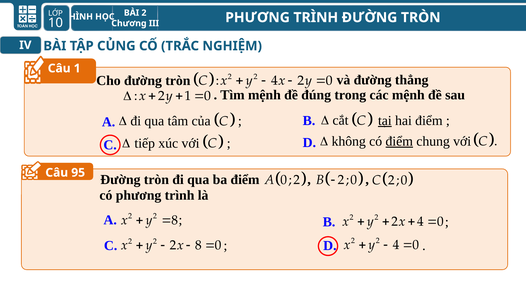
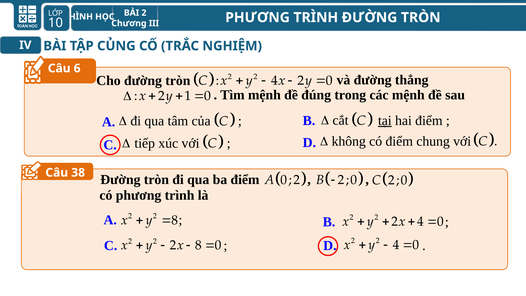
1 at (77, 68): 1 -> 6
điểm at (399, 141) underline: present -> none
95: 95 -> 38
